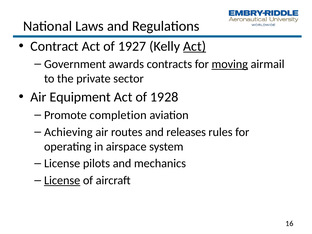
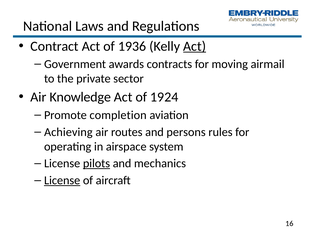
1927: 1927 -> 1936
moving underline: present -> none
Equipment: Equipment -> Knowledge
1928: 1928 -> 1924
releases: releases -> persons
pilots underline: none -> present
